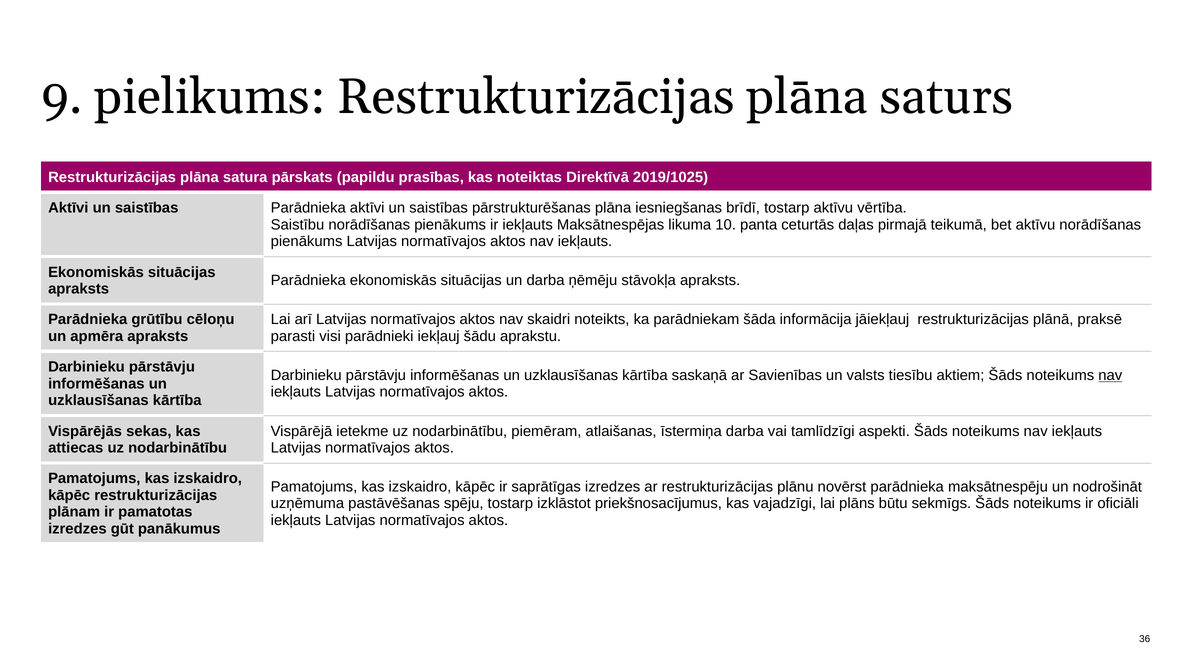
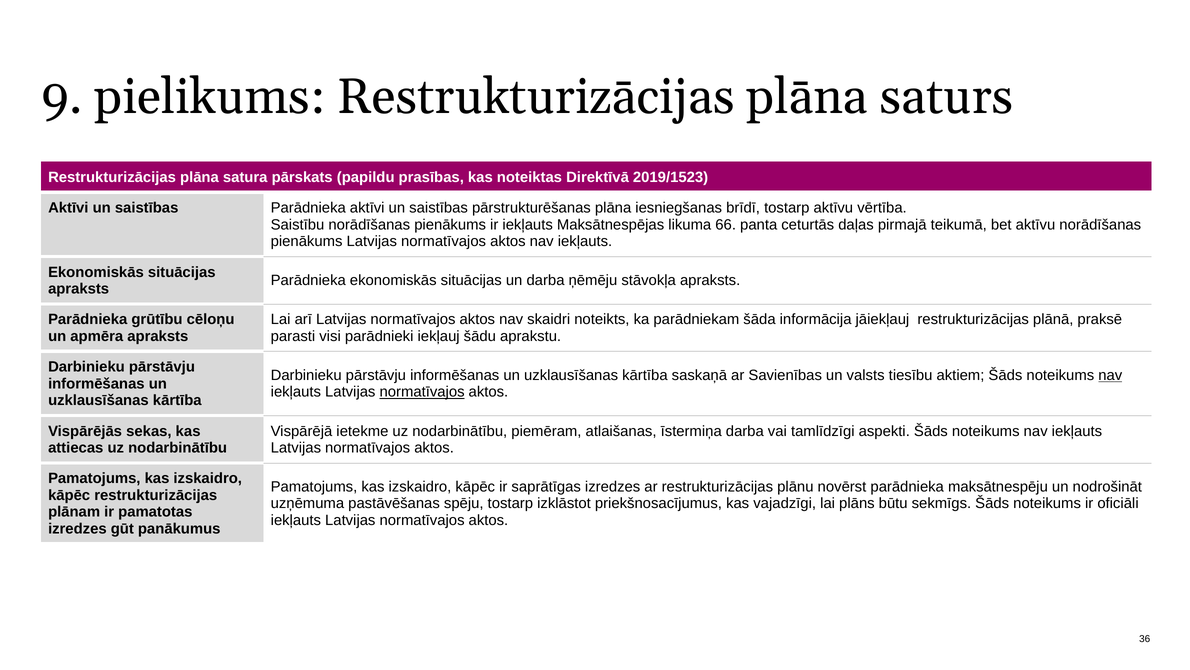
2019/1025: 2019/1025 -> 2019/1523
10: 10 -> 66
normatīvajos at (422, 392) underline: none -> present
